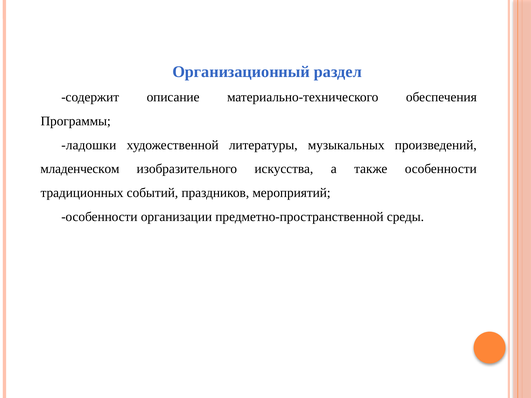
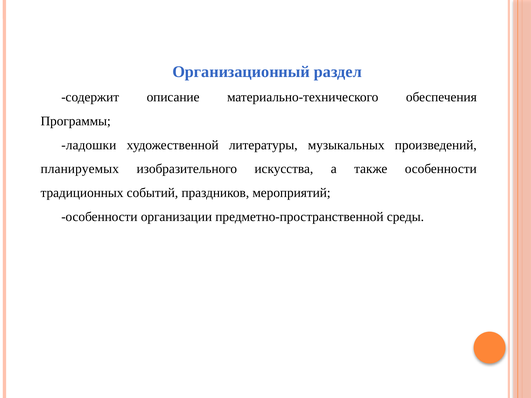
младенческом: младенческом -> планируемых
